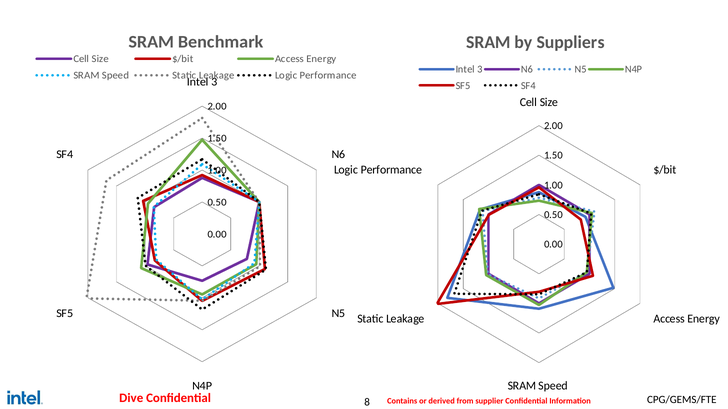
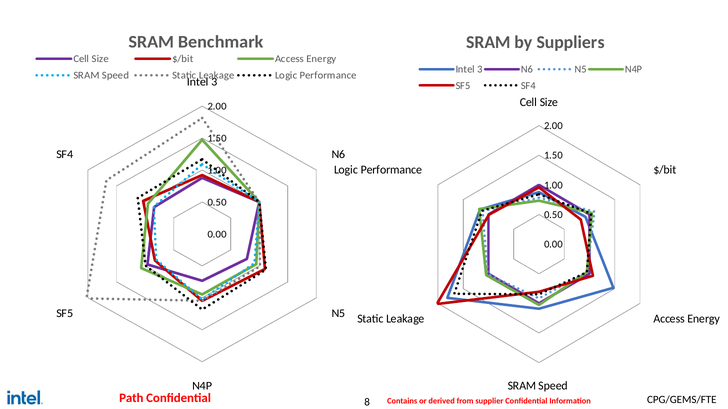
Dive: Dive -> Path
